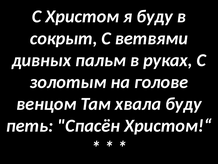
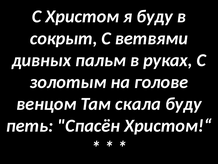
хвала: хвала -> скала
